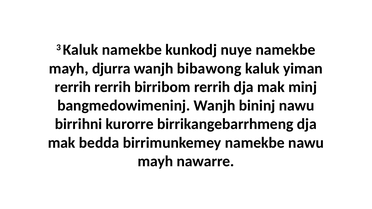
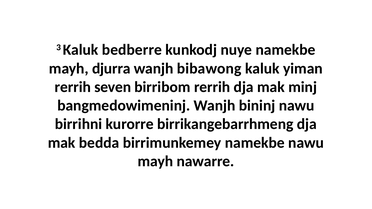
Kaluk namekbe: namekbe -> bedberre
rerrih rerrih: rerrih -> seven
